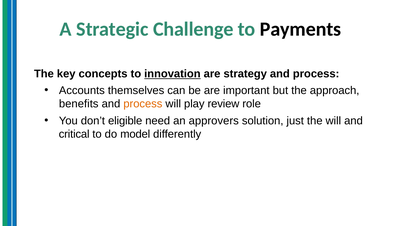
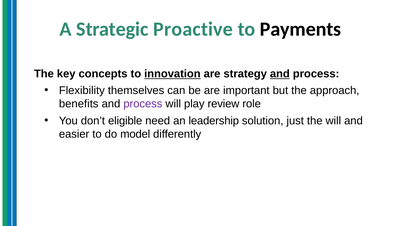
Challenge: Challenge -> Proactive
and at (280, 74) underline: none -> present
Accounts: Accounts -> Flexibility
process at (143, 104) colour: orange -> purple
approvers: approvers -> leadership
critical: critical -> easier
